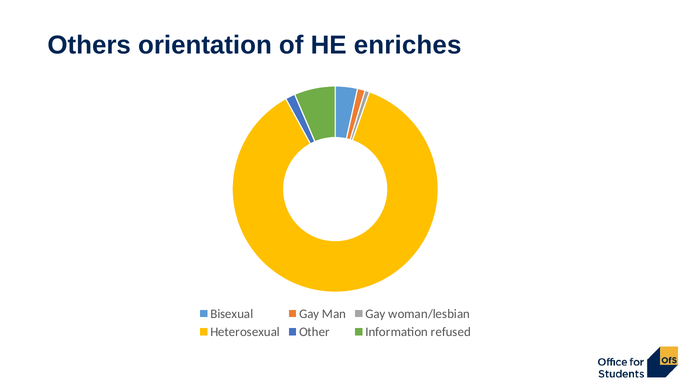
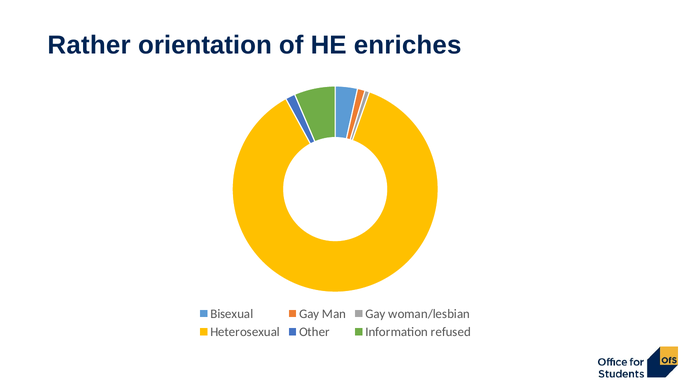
Others: Others -> Rather
